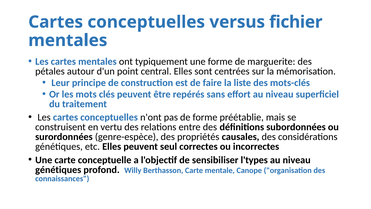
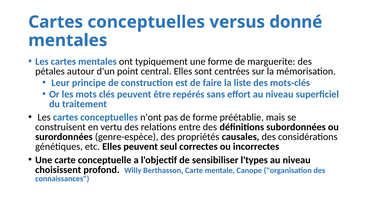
fichier: fichier -> donné
génétiques at (58, 169): génétiques -> choisissent
